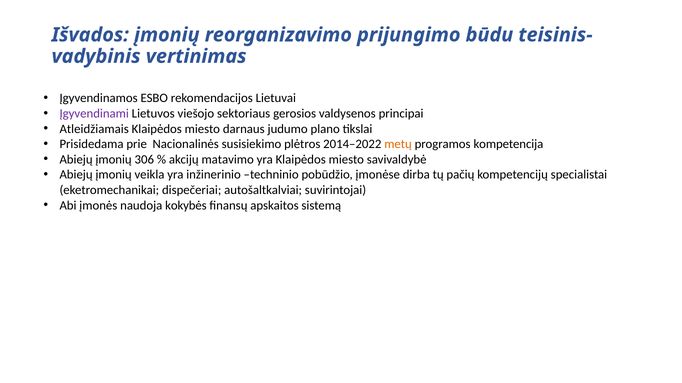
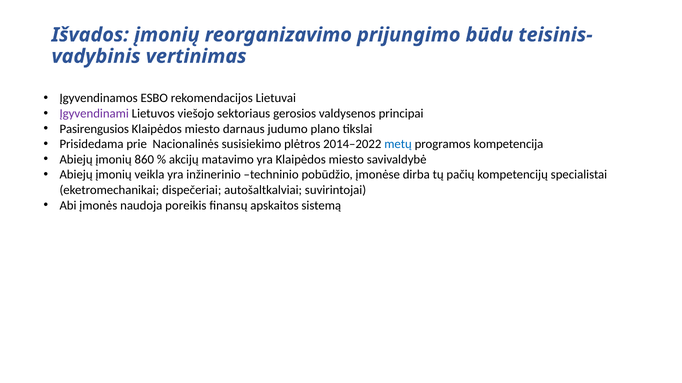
Atleidžiamais: Atleidžiamais -> Pasirengusios
metų colour: orange -> blue
306: 306 -> 860
kokybės: kokybės -> poreikis
